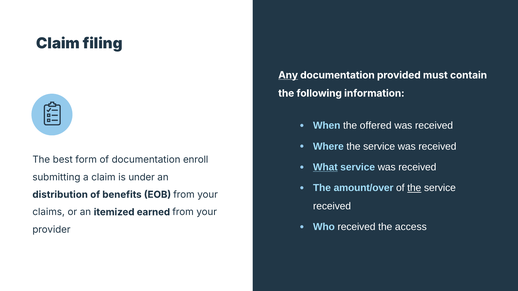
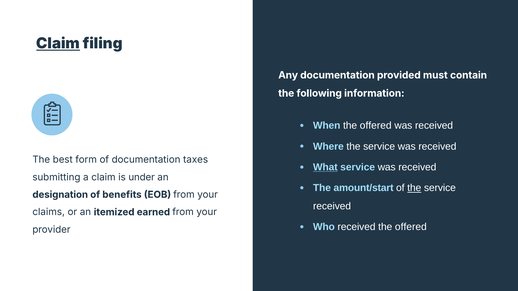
Claim at (58, 44) underline: none -> present
Any underline: present -> none
enroll: enroll -> taxes
amount/over: amount/over -> amount/start
distribution: distribution -> designation
received the access: access -> offered
